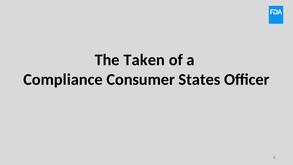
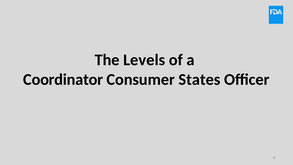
Taken: Taken -> Levels
Compliance: Compliance -> Coordinator
